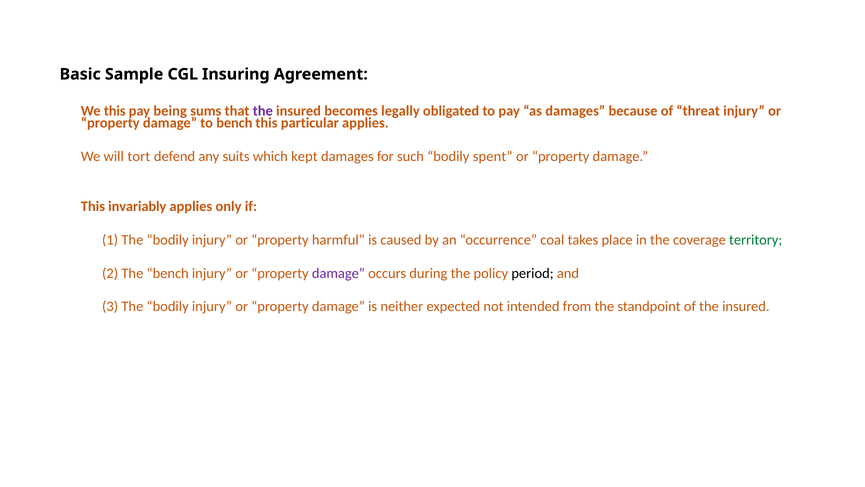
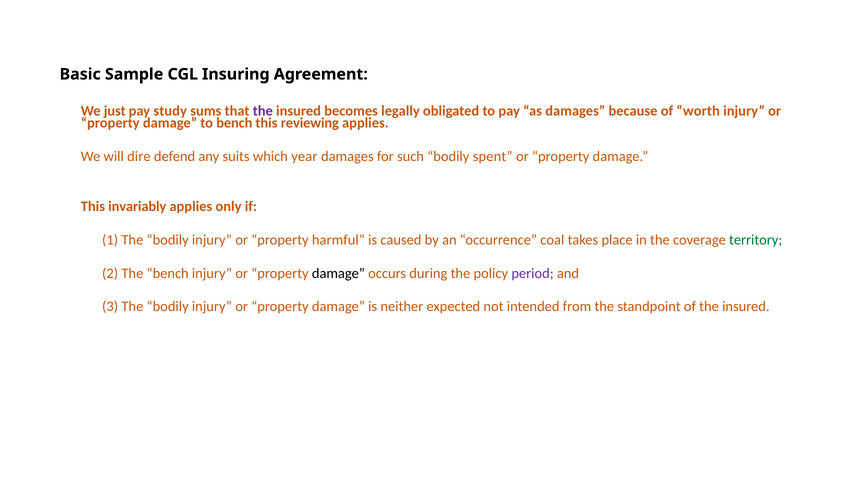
We this: this -> just
being: being -> study
threat: threat -> worth
particular: particular -> reviewing
tort: tort -> dire
kept: kept -> year
damage at (338, 273) colour: purple -> black
period colour: black -> purple
